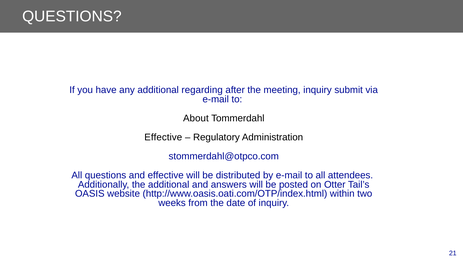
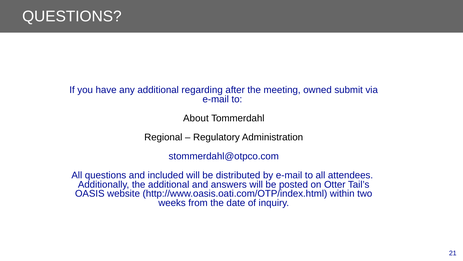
meeting inquiry: inquiry -> owned
Effective at (163, 137): Effective -> Regional
and effective: effective -> included
